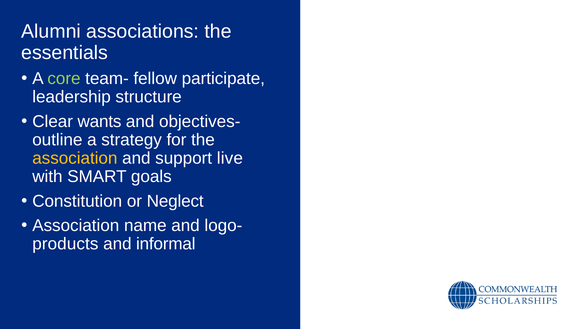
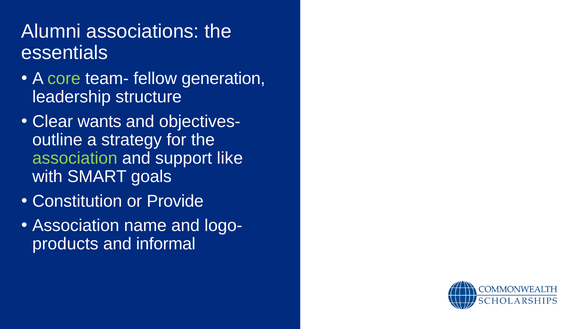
participate: participate -> generation
association at (75, 158) colour: yellow -> light green
live: live -> like
Neglect: Neglect -> Provide
